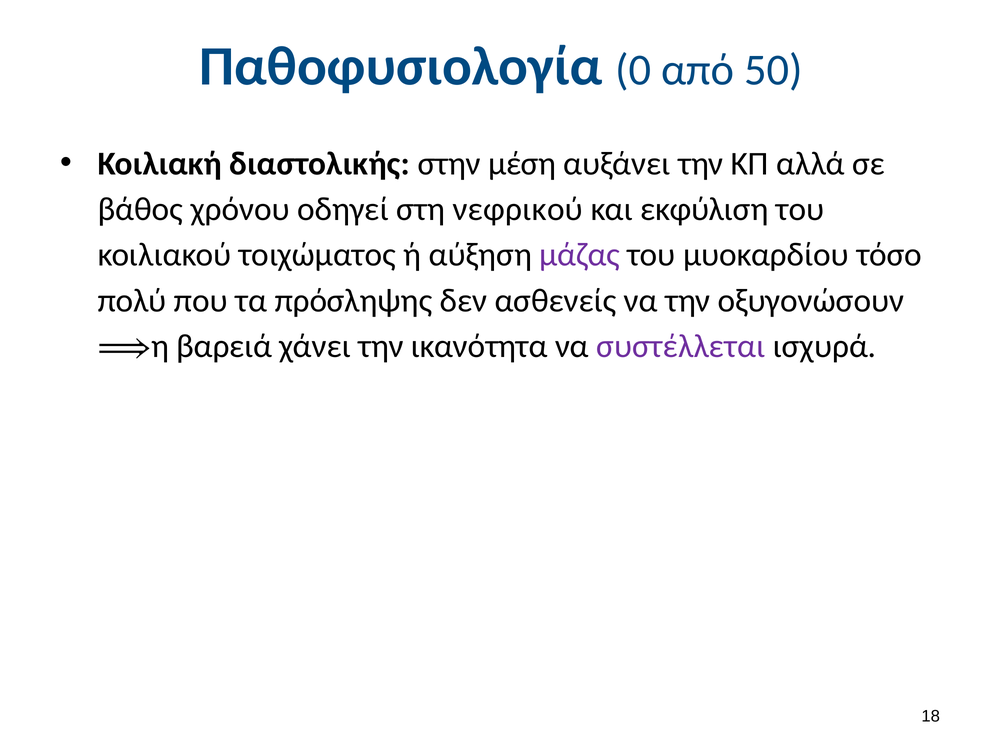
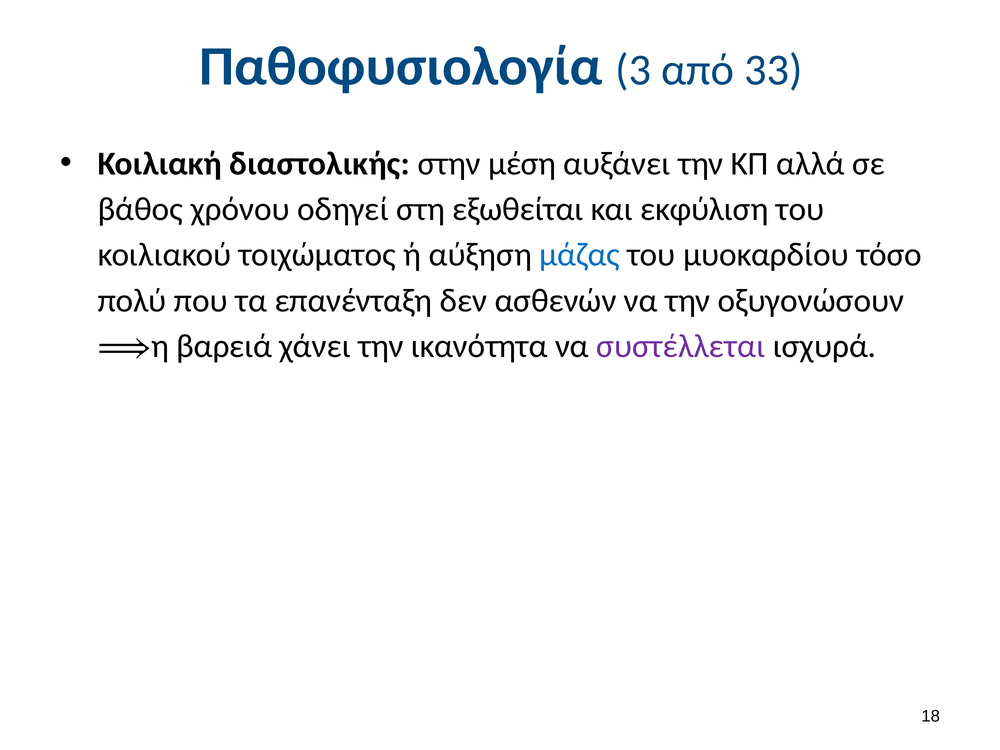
0: 0 -> 3
50: 50 -> 33
νεφρικού: νεφρικού -> εξωθείται
μάζας colour: purple -> blue
πρόσληψης: πρόσληψης -> επανένταξη
ασθενείς: ασθενείς -> ασθενών
